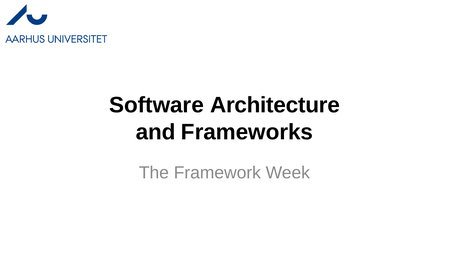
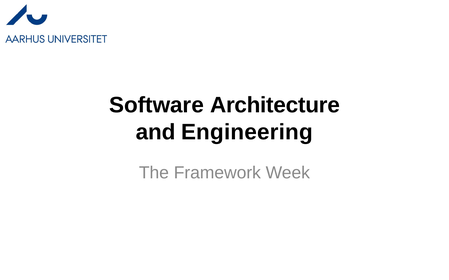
Frameworks: Frameworks -> Engineering
